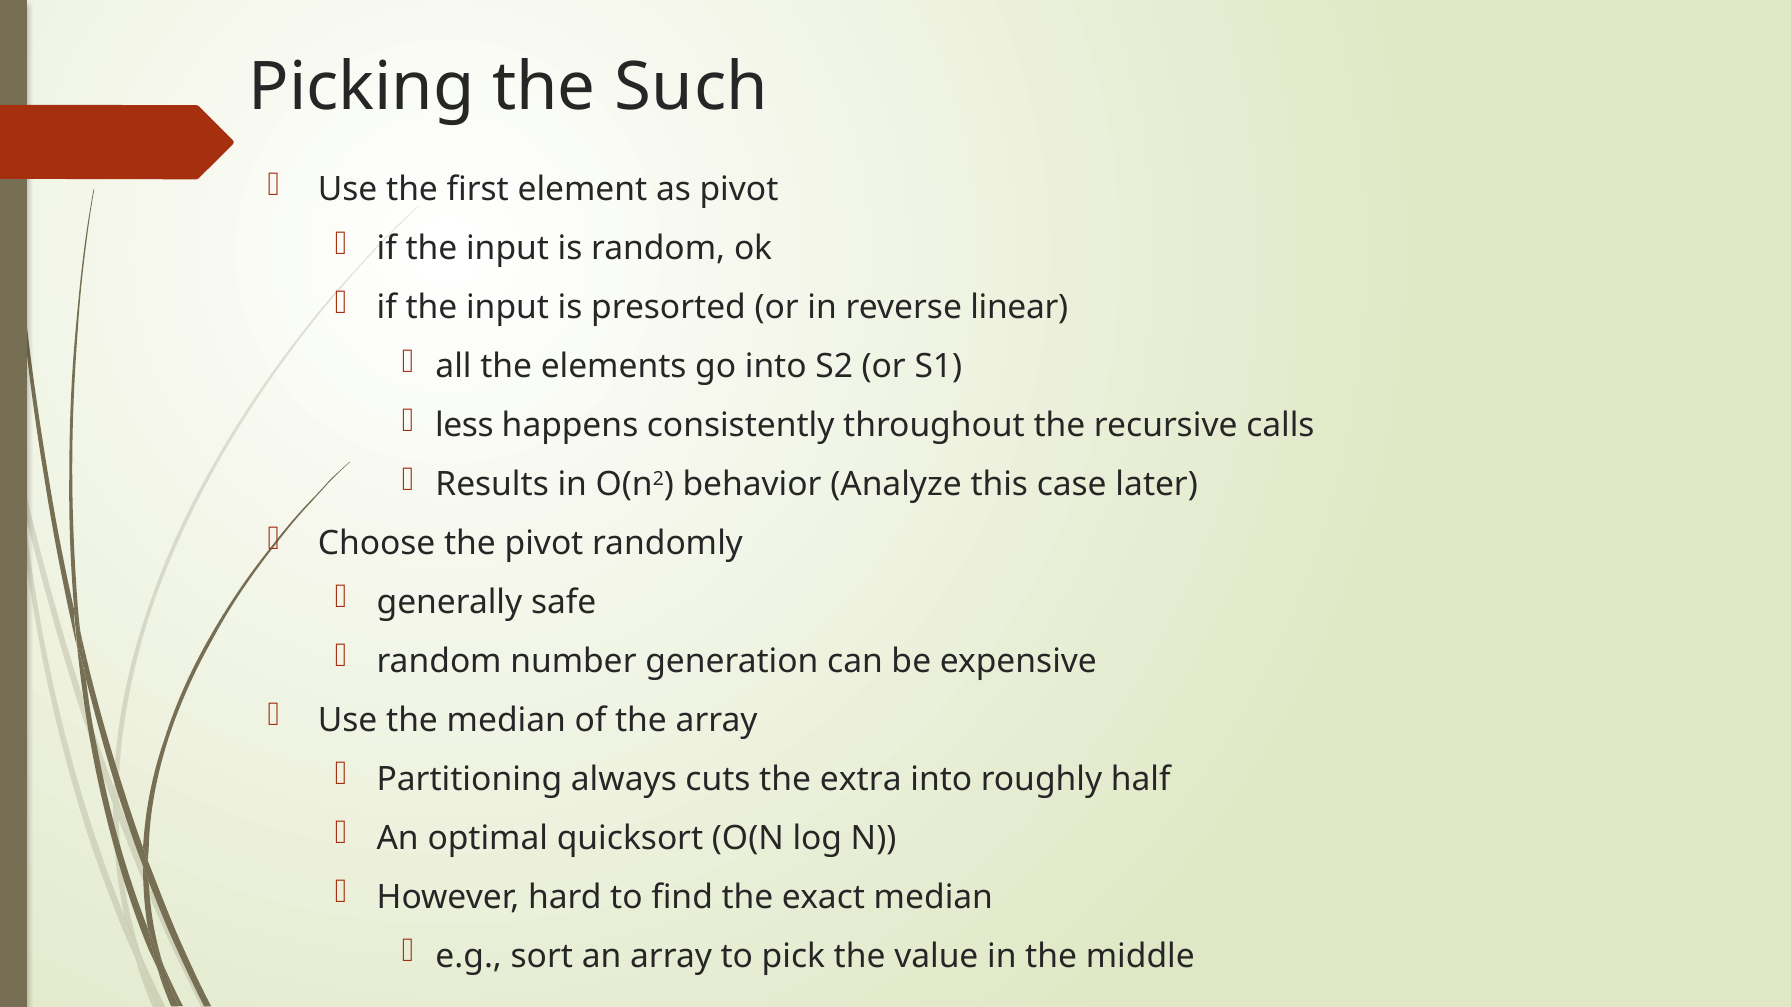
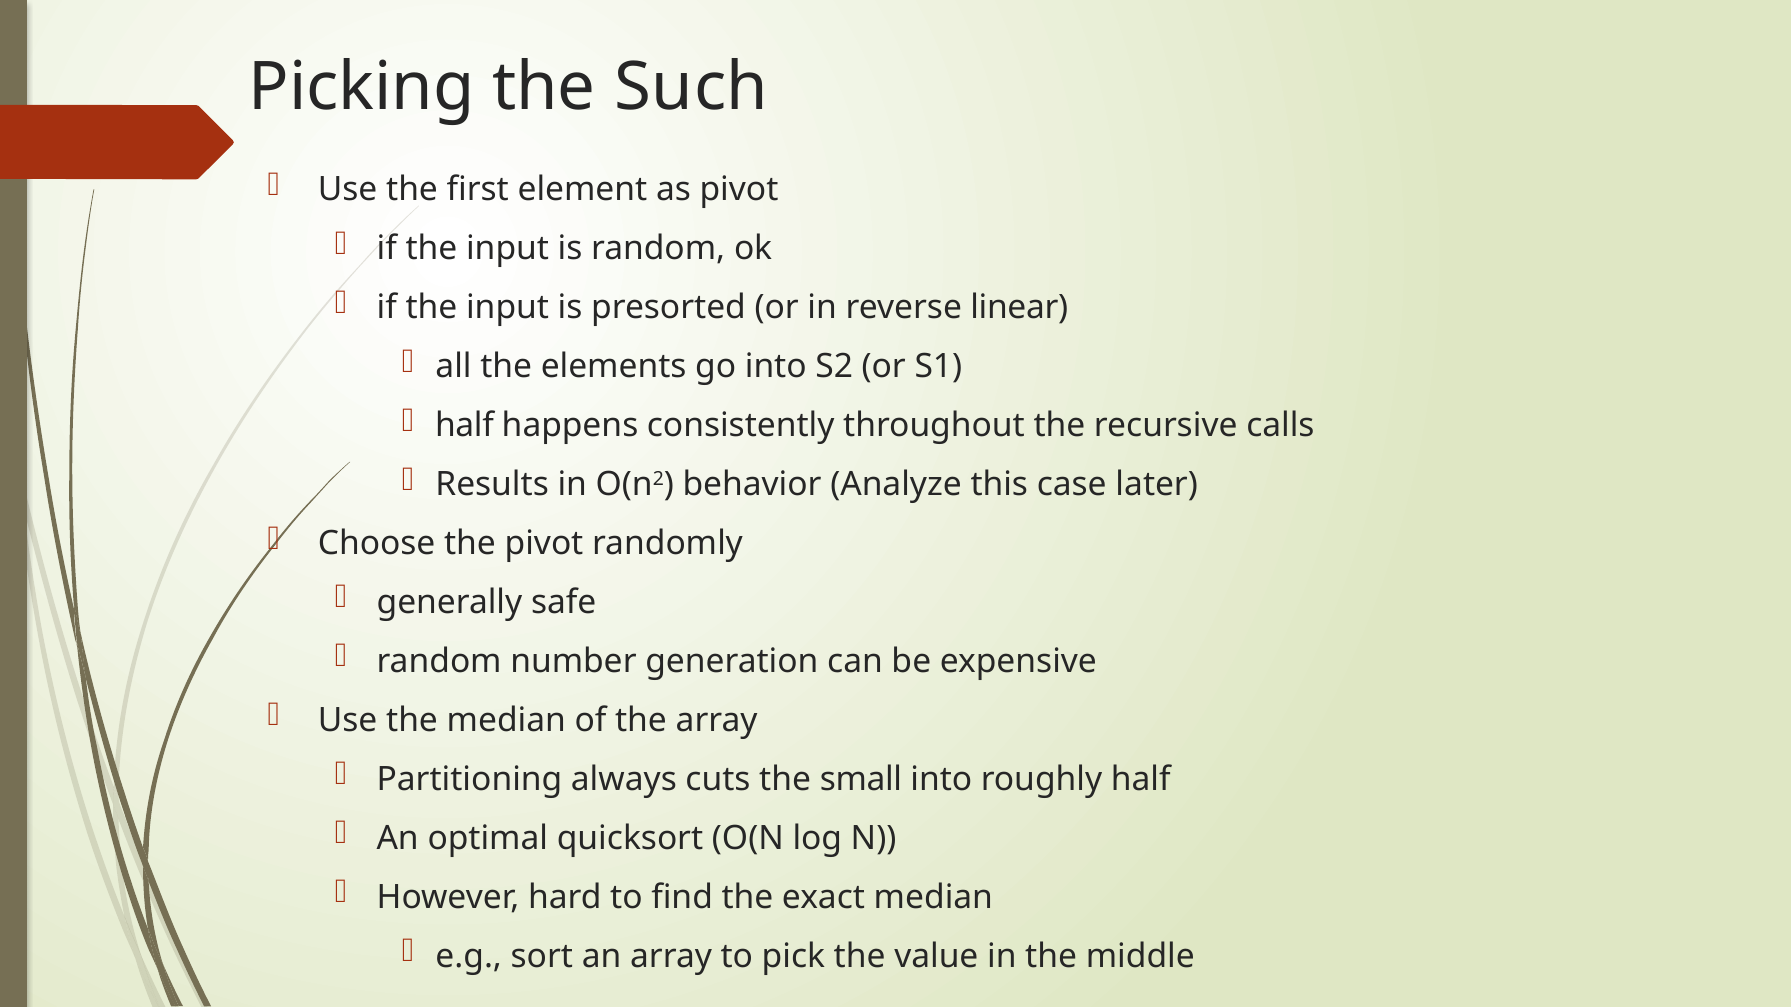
less at (464, 426): less -> half
extra: extra -> small
